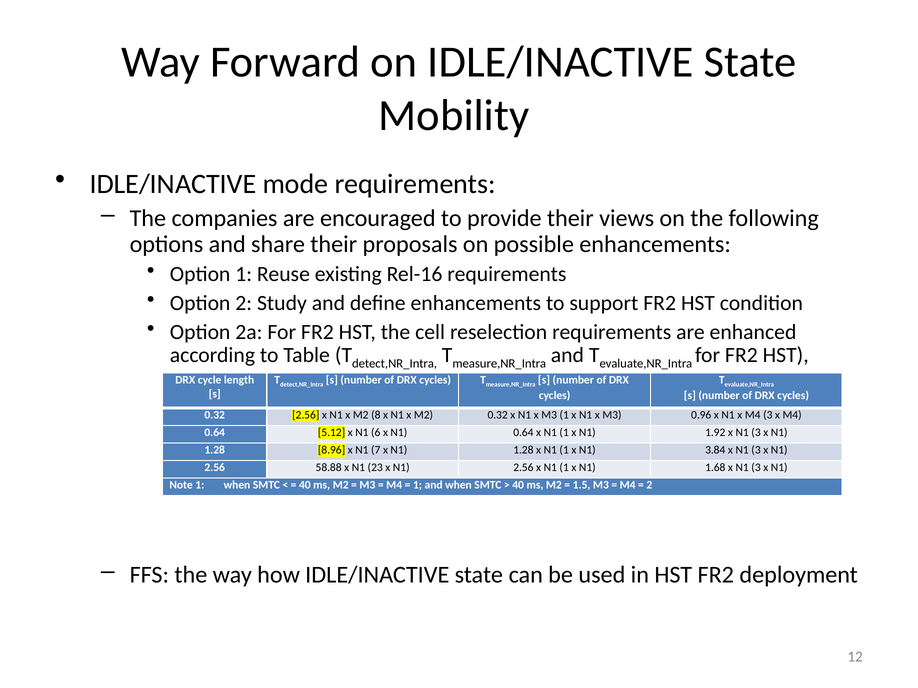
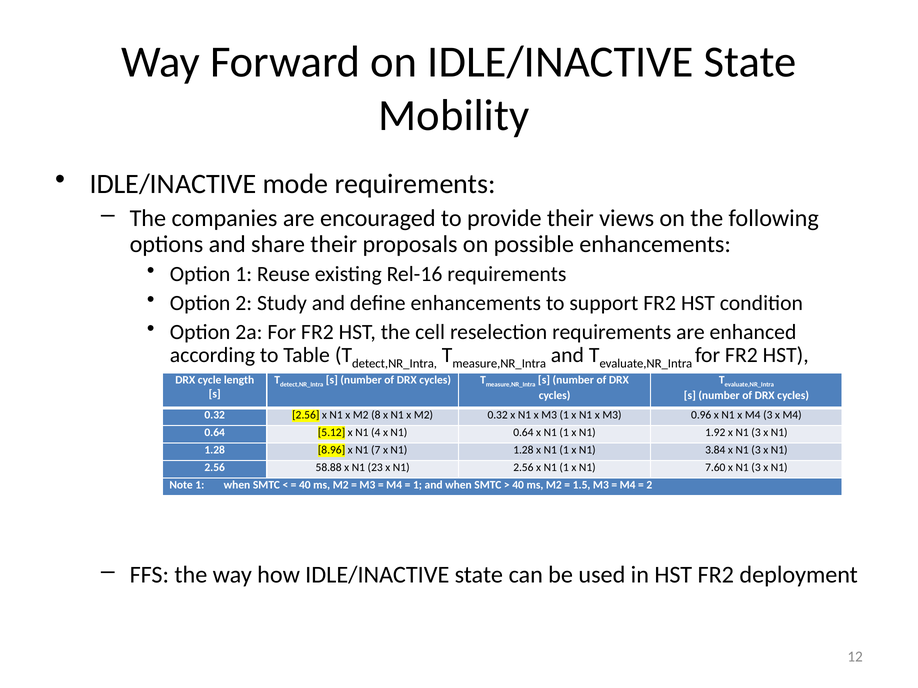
N1 6: 6 -> 4
1.68: 1.68 -> 7.60
